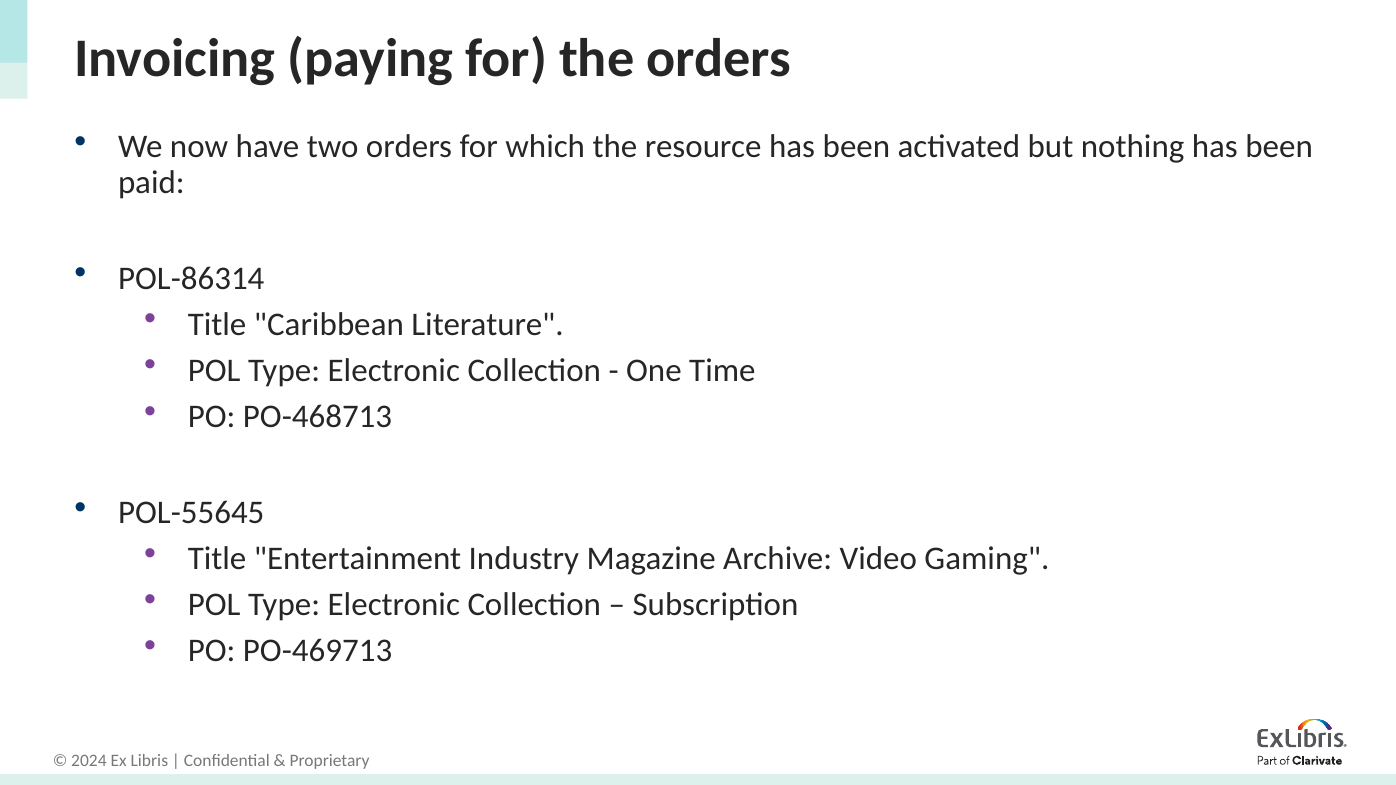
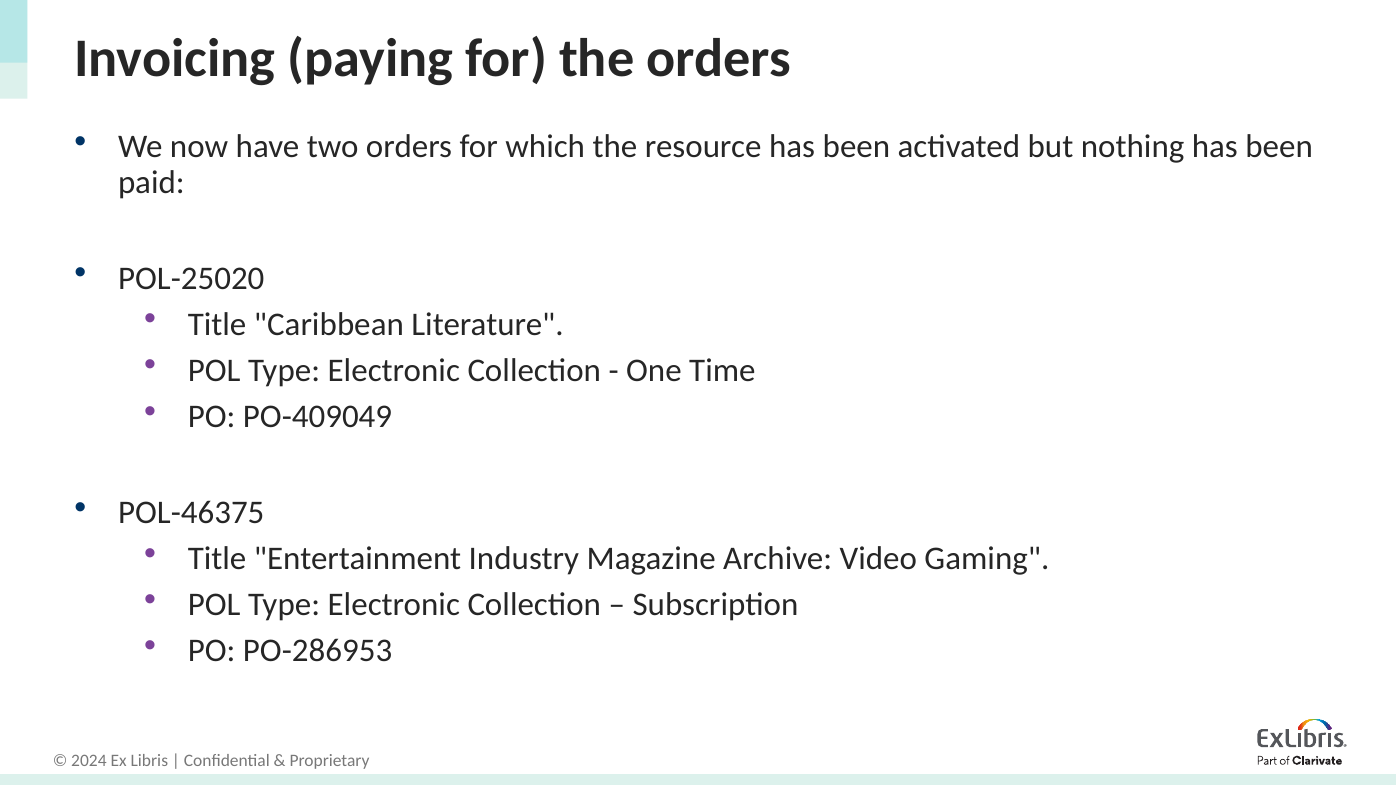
POL-86314: POL-86314 -> POL-25020
PO-468713: PO-468713 -> PO-409049
POL-55645: POL-55645 -> POL-46375
PO-469713: PO-469713 -> PO-286953
